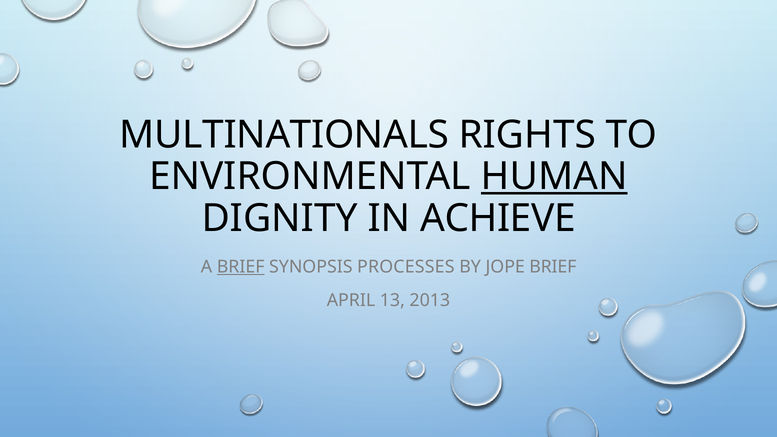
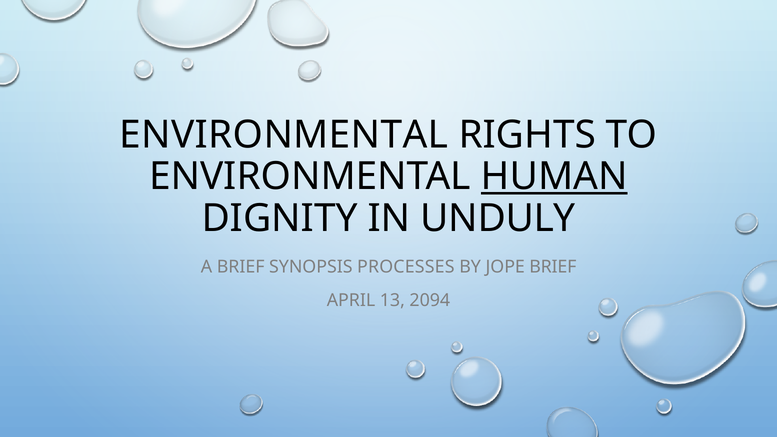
MULTINATIONALS at (284, 135): MULTINATIONALS -> ENVIRONMENTAL
ACHIEVE: ACHIEVE -> UNDULY
BRIEF at (241, 267) underline: present -> none
2013: 2013 -> 2094
